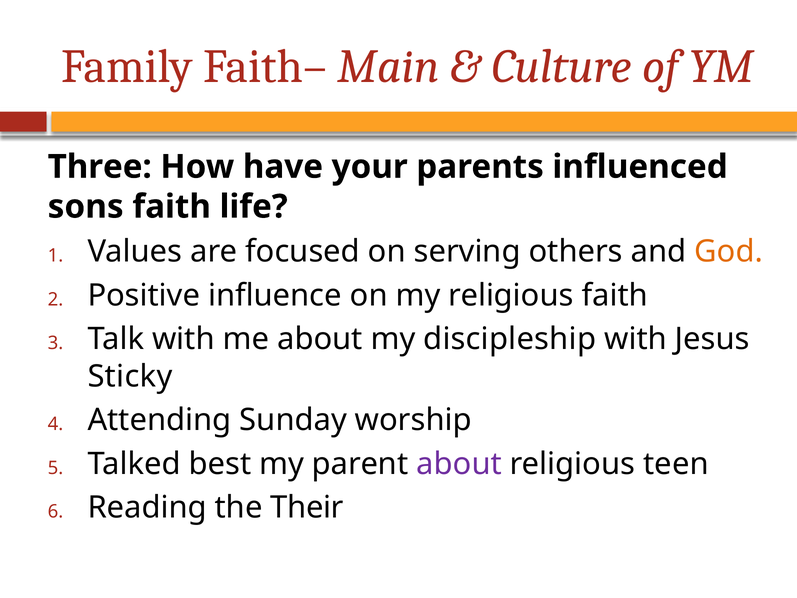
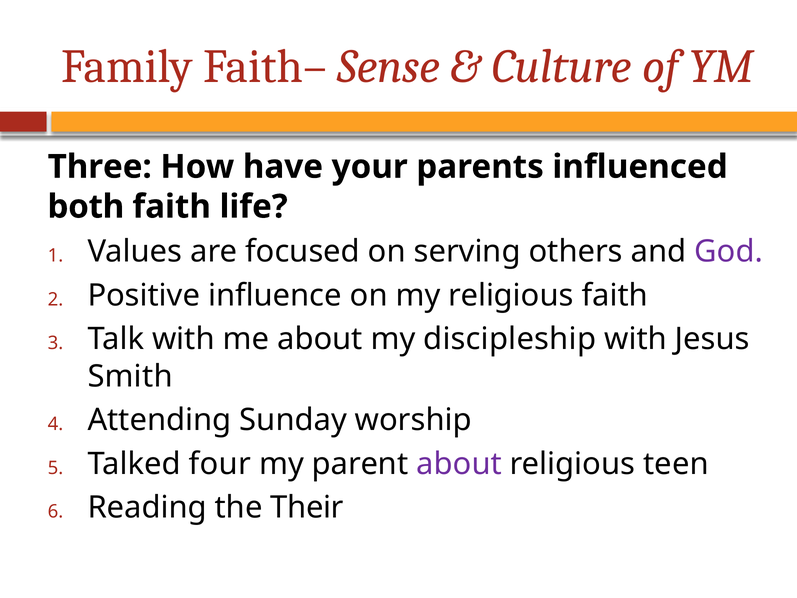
Main: Main -> Sense
sons: sons -> both
God colour: orange -> purple
Sticky: Sticky -> Smith
best: best -> four
